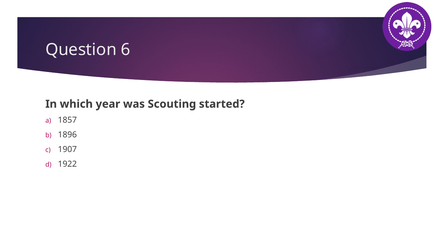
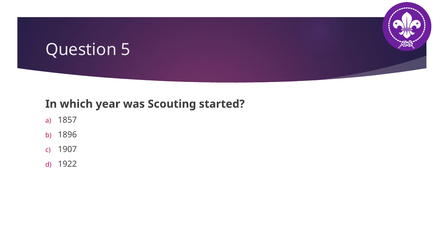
6: 6 -> 5
